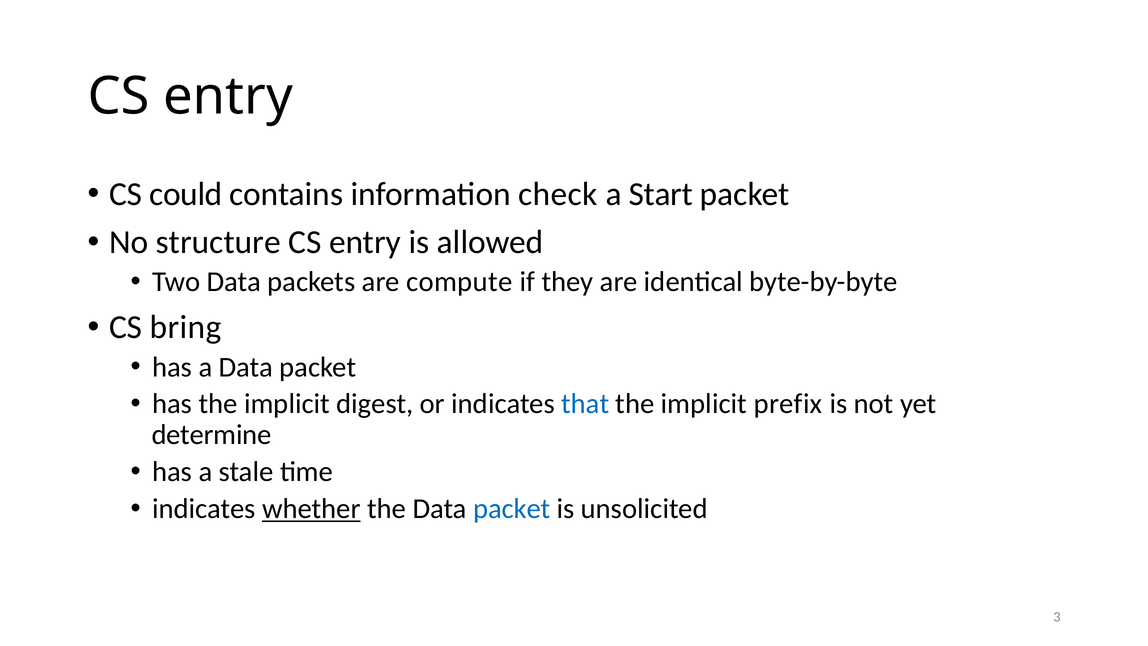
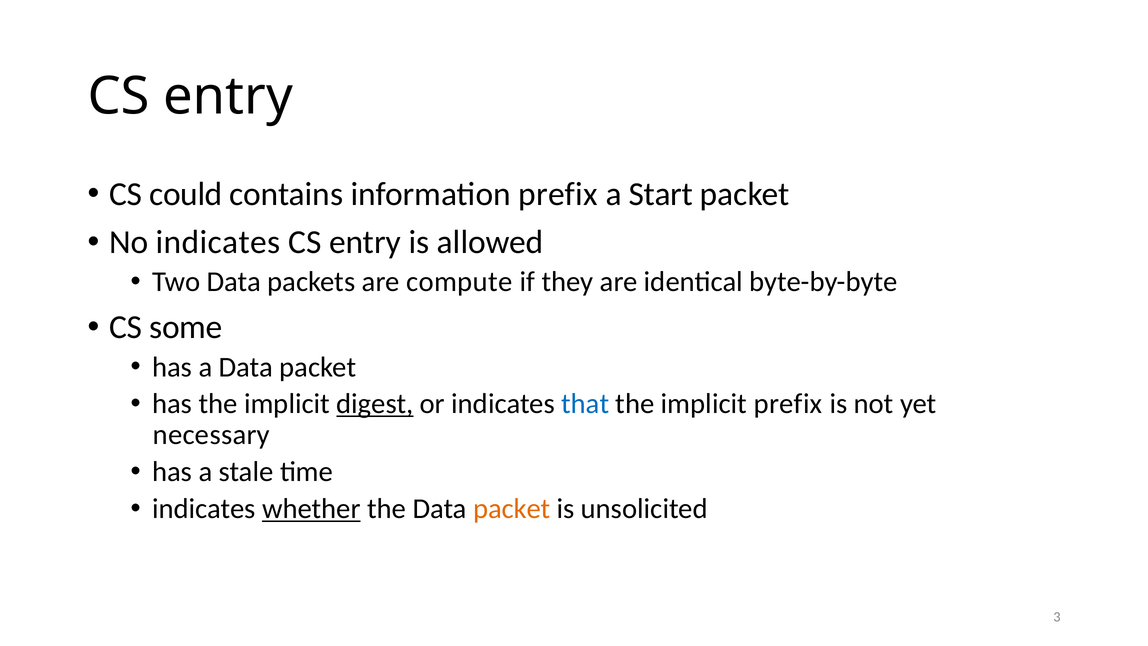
information check: check -> prefix
No structure: structure -> indicates
bring: bring -> some
digest underline: none -> present
determine: determine -> necessary
packet at (512, 509) colour: blue -> orange
